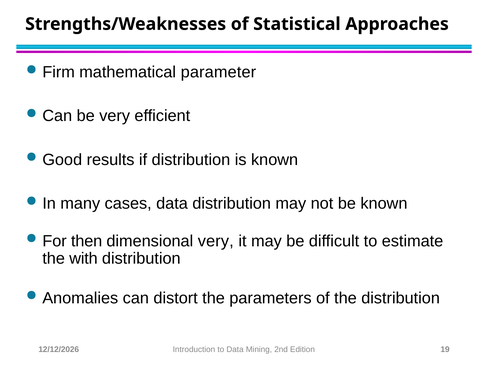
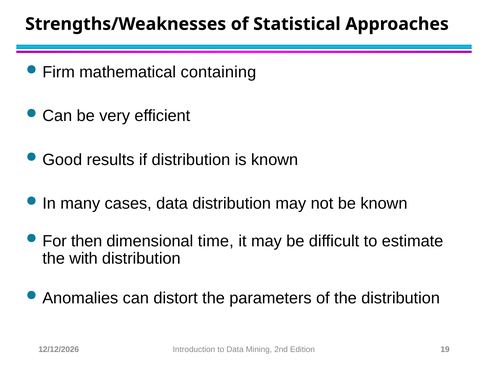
parameter: parameter -> containing
dimensional very: very -> time
